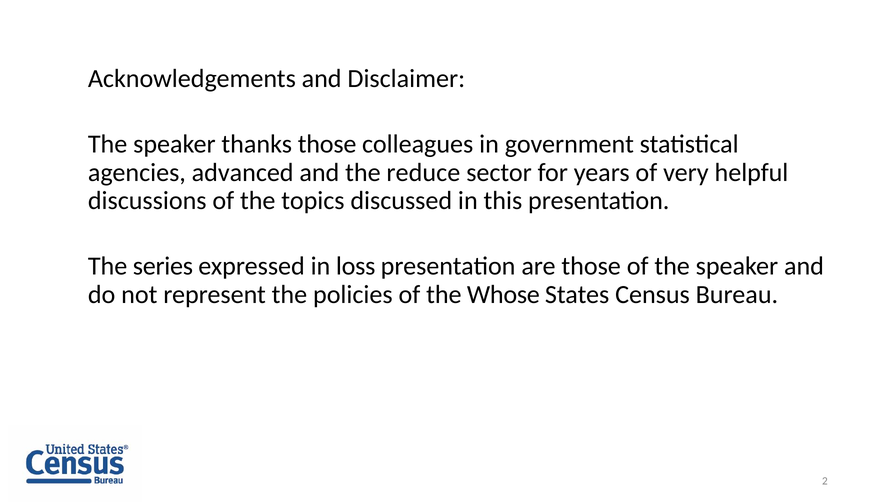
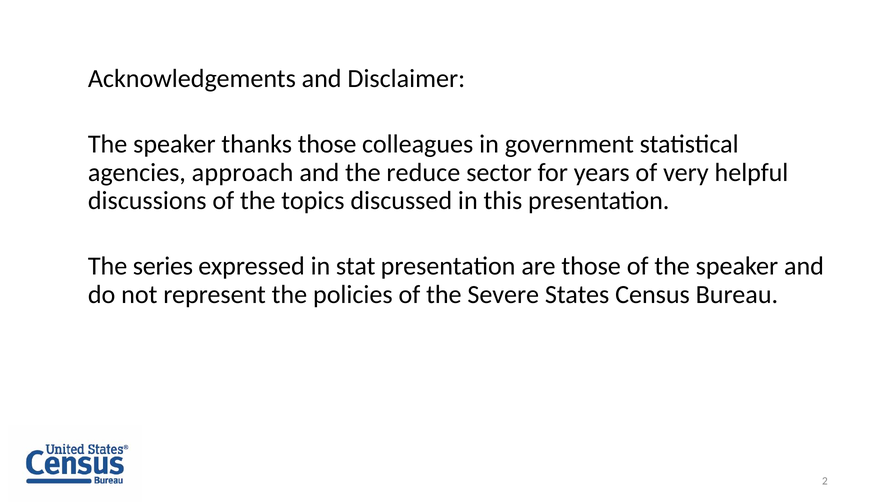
advanced: advanced -> approach
loss: loss -> stat
Whose: Whose -> Severe
